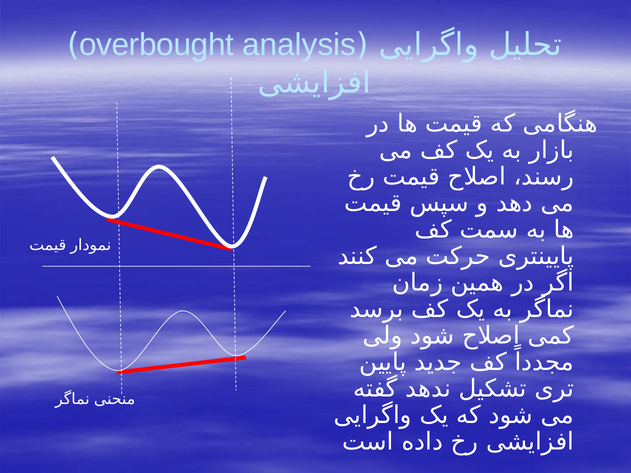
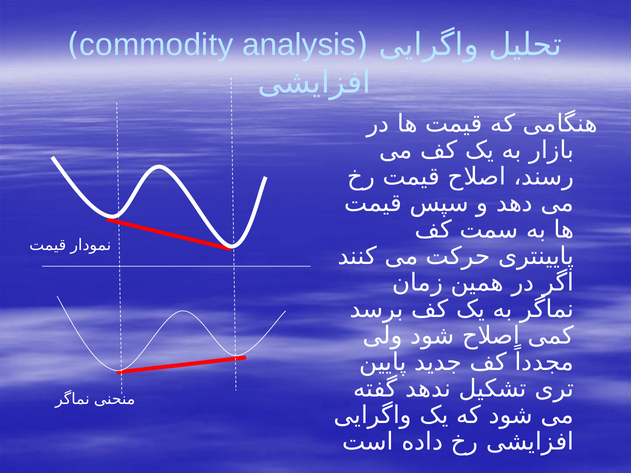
overbought: overbought -> commodity
